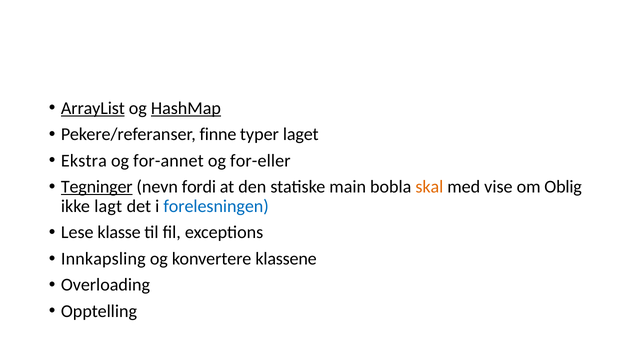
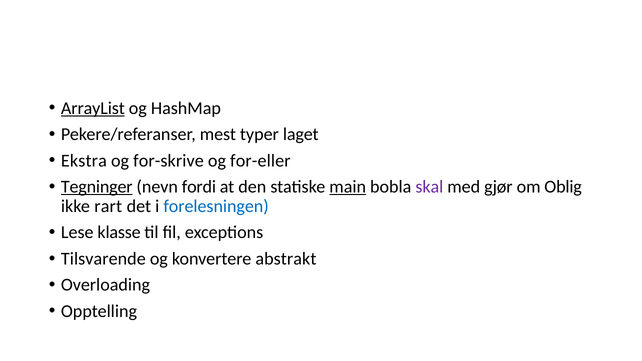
HashMap underline: present -> none
finne: finne -> mest
for-annet: for-annet -> for-skrive
main underline: none -> present
skal colour: orange -> purple
vise: vise -> gjør
lagt: lagt -> rart
Innkapsling: Innkapsling -> Tilsvarende
klassene: klassene -> abstrakt
